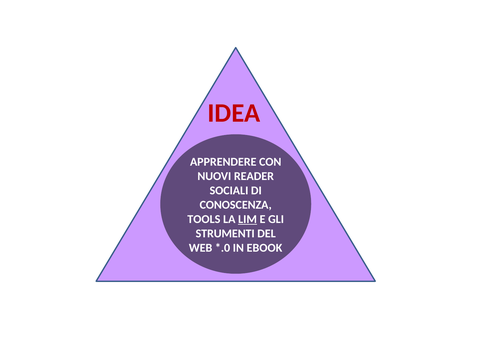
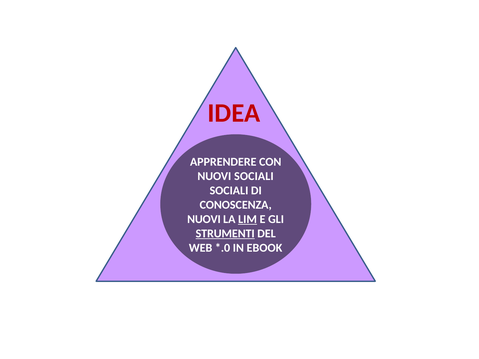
NUOVI READER: READER -> SOCIALI
TOOLS at (204, 219): TOOLS -> NUOVI
STRUMENTI underline: none -> present
